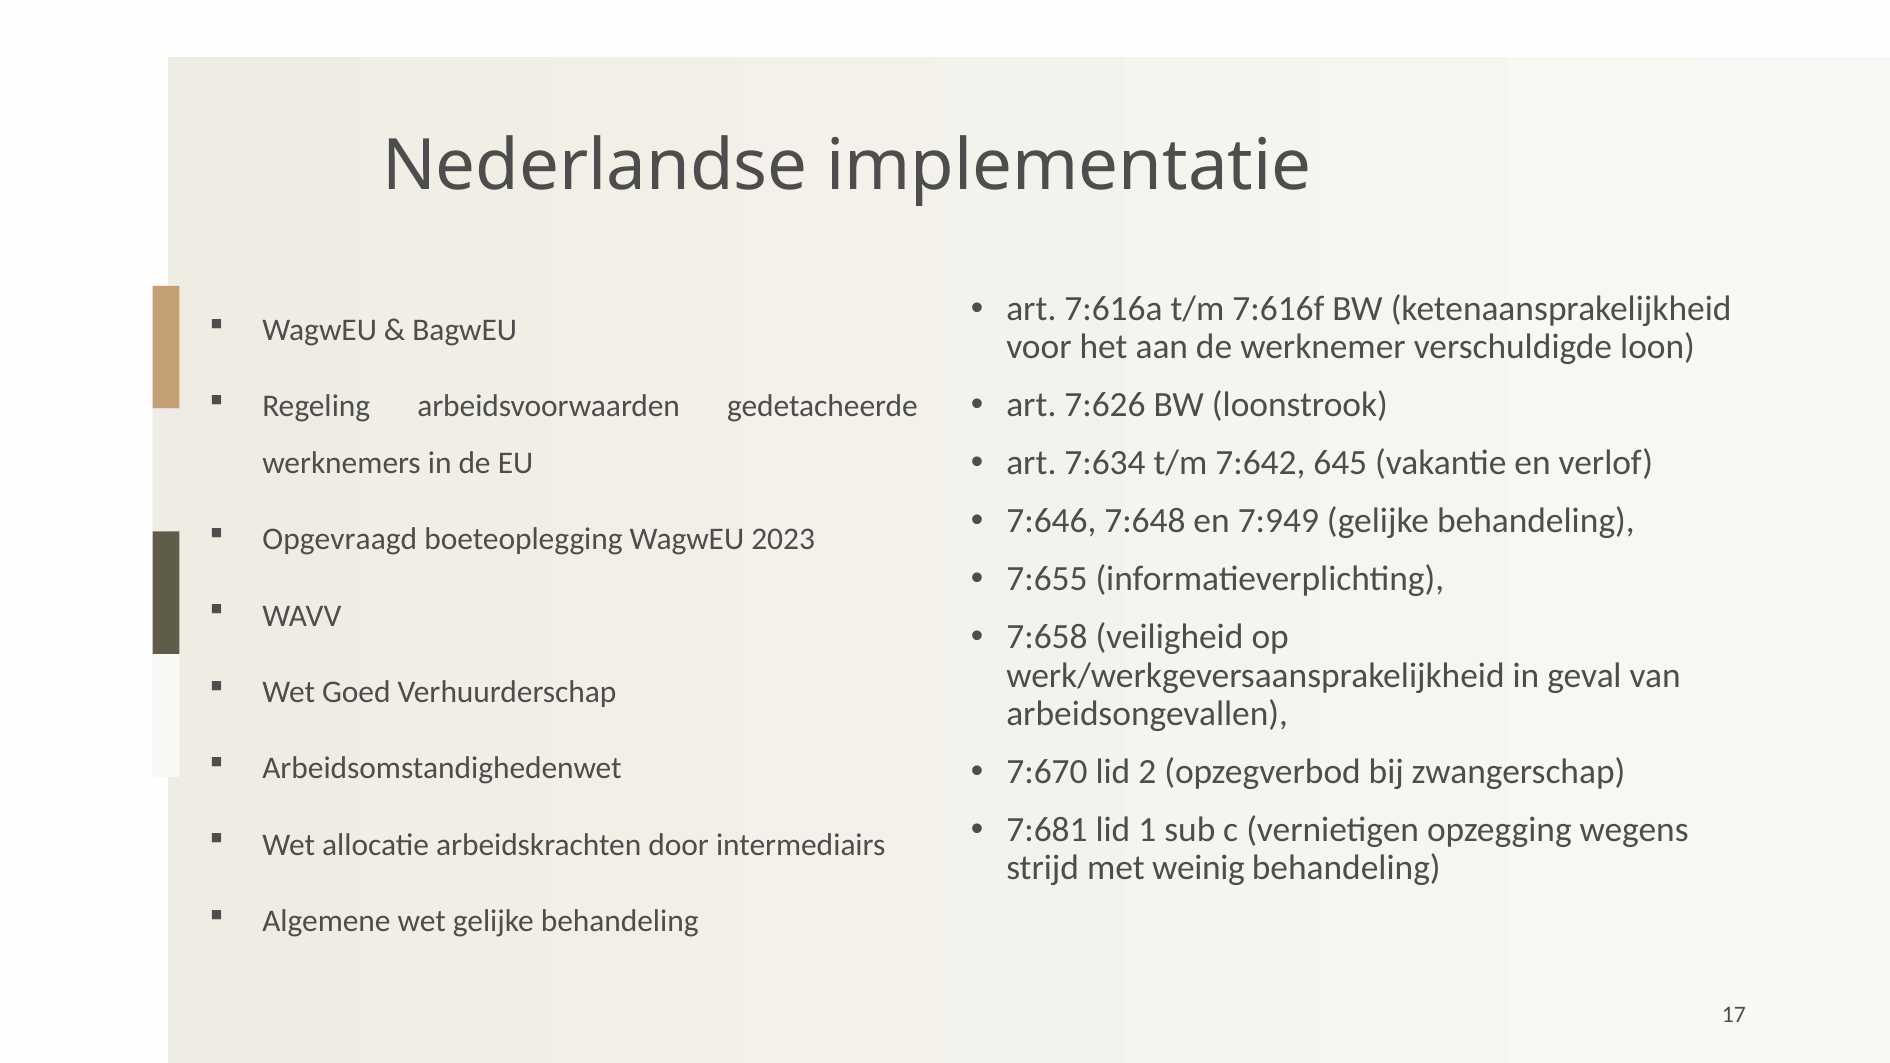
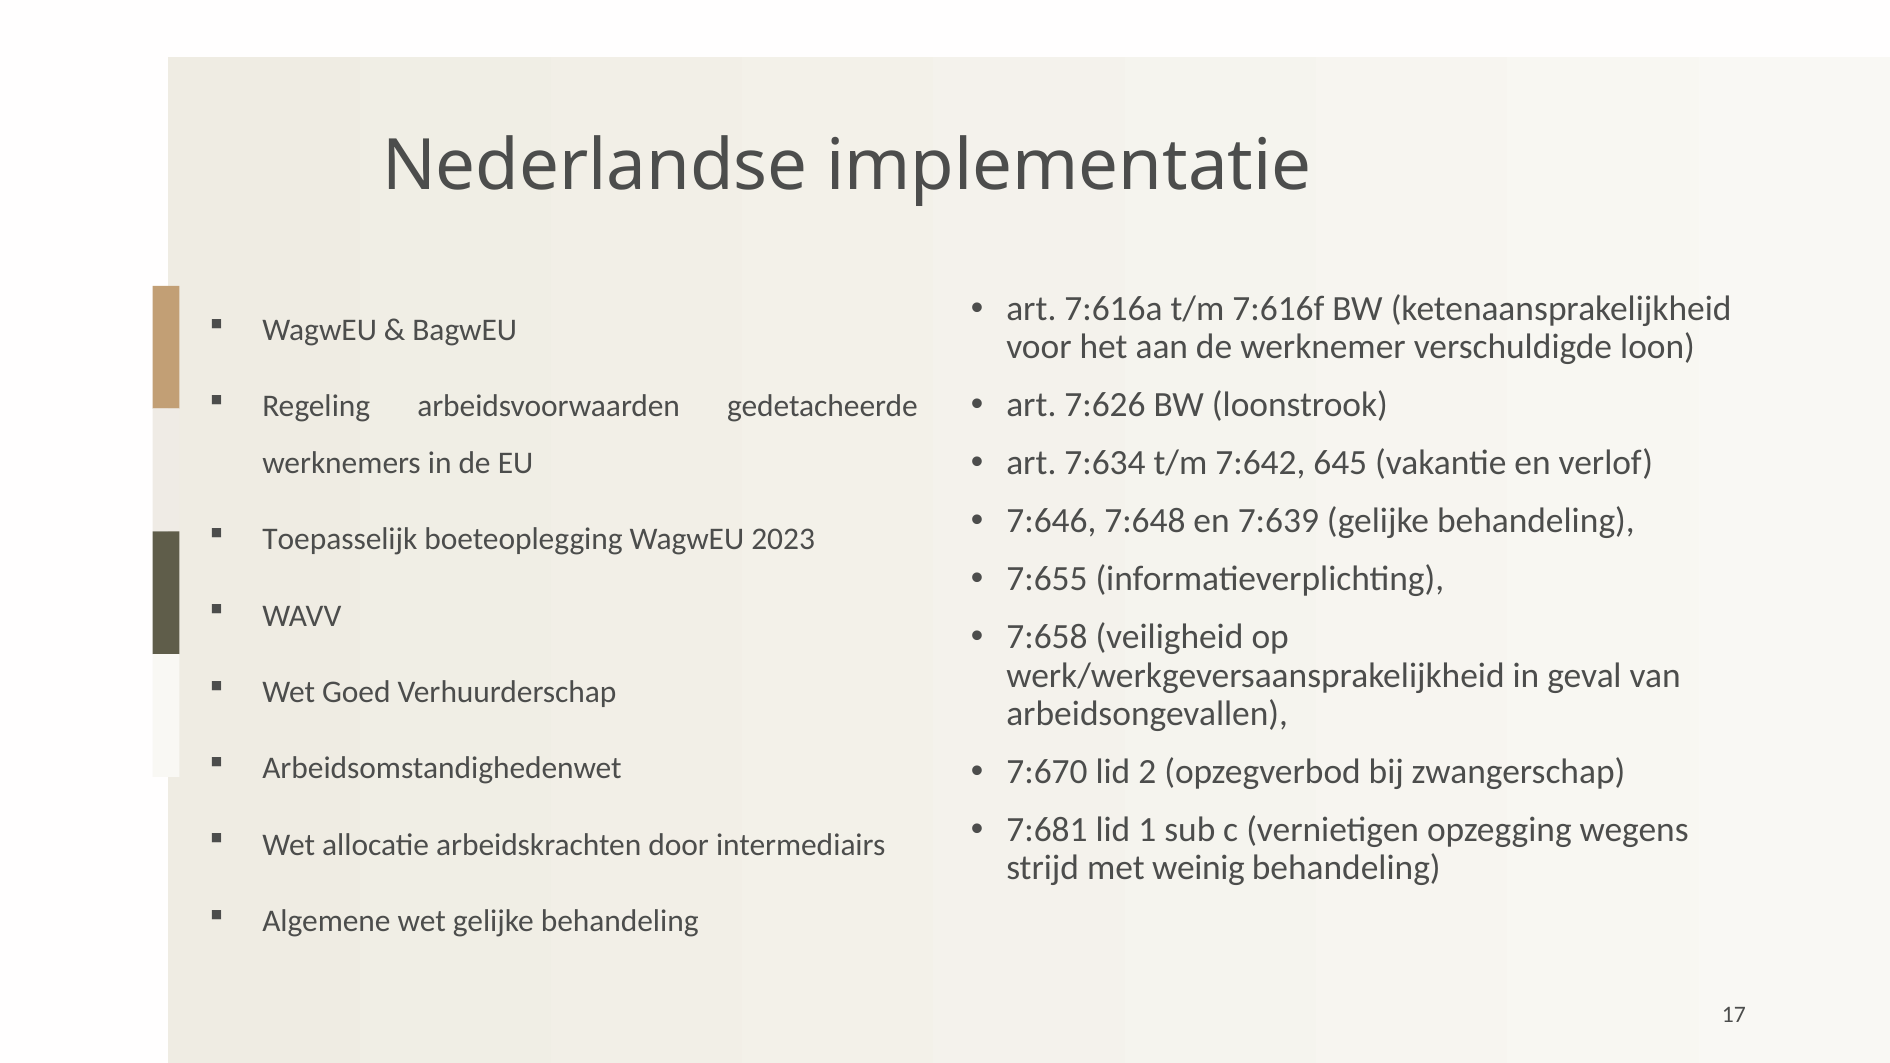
7:949: 7:949 -> 7:639
Opgevraagd: Opgevraagd -> Toepasselijk
